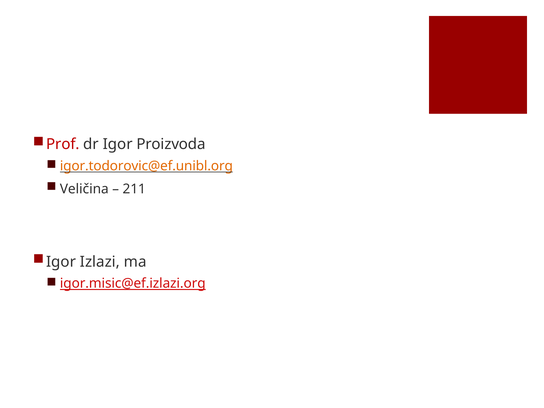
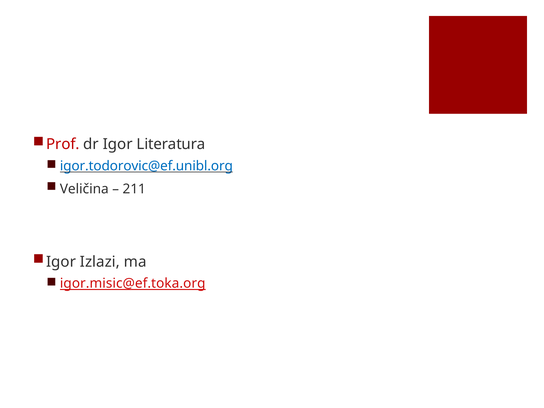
Proizvoda: Proizvoda -> Literatura
igor.todorovic@ef.unibl.org colour: orange -> blue
igor.misic@ef.izlazi.org: igor.misic@ef.izlazi.org -> igor.misic@ef.toka.org
